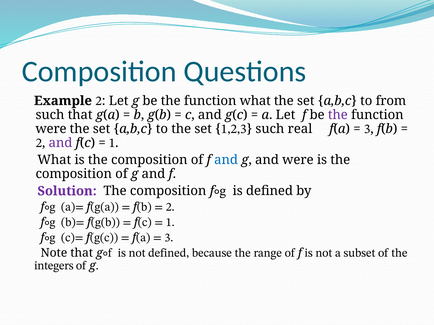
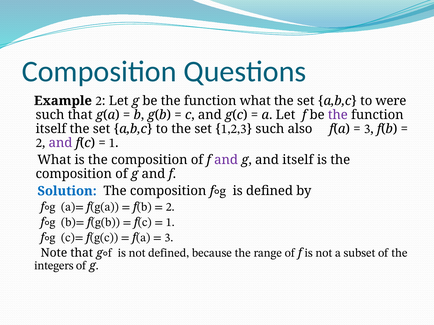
from: from -> were
were at (51, 129): were -> itself
real: real -> also
and at (226, 160) colour: blue -> purple
and were: were -> itself
Solution colour: purple -> blue
